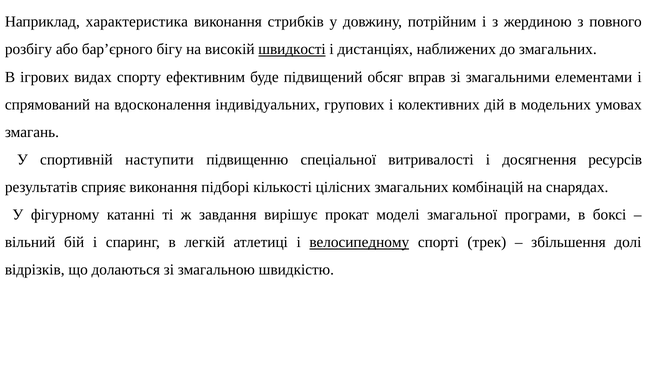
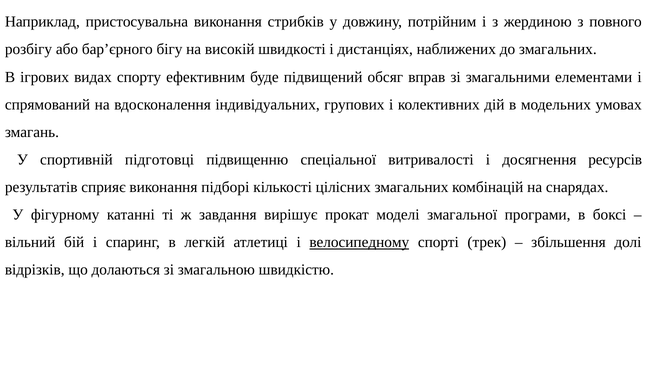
характеристика: характеристика -> пристосувальна
швидкості underline: present -> none
наступити: наступити -> підготовці
